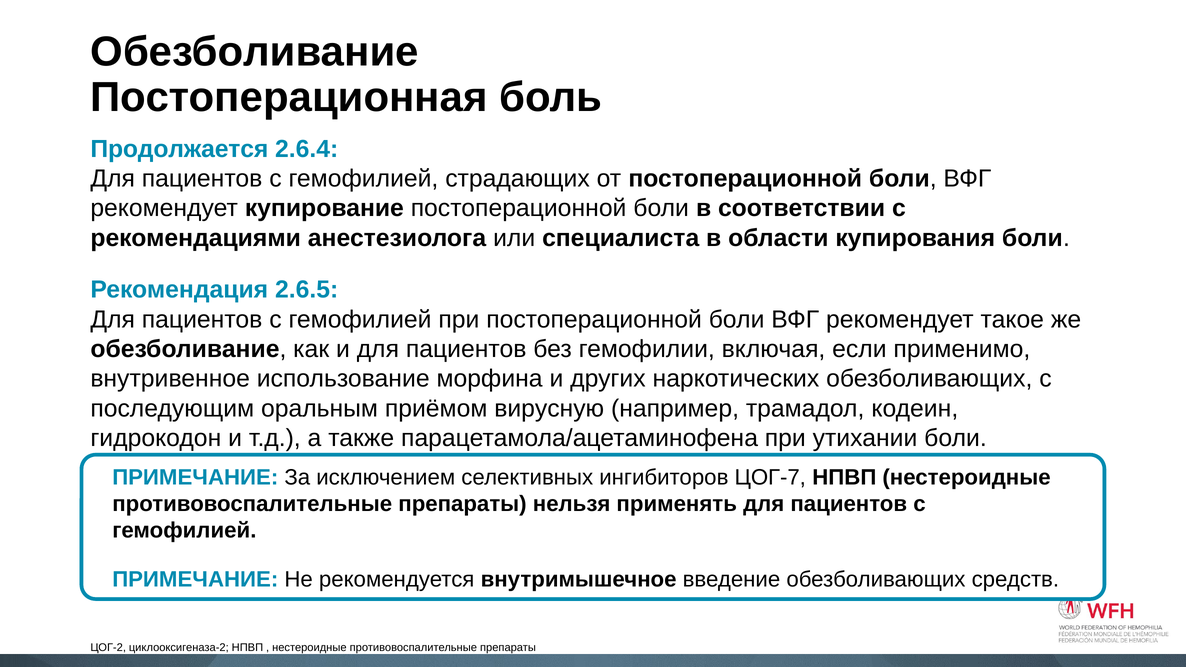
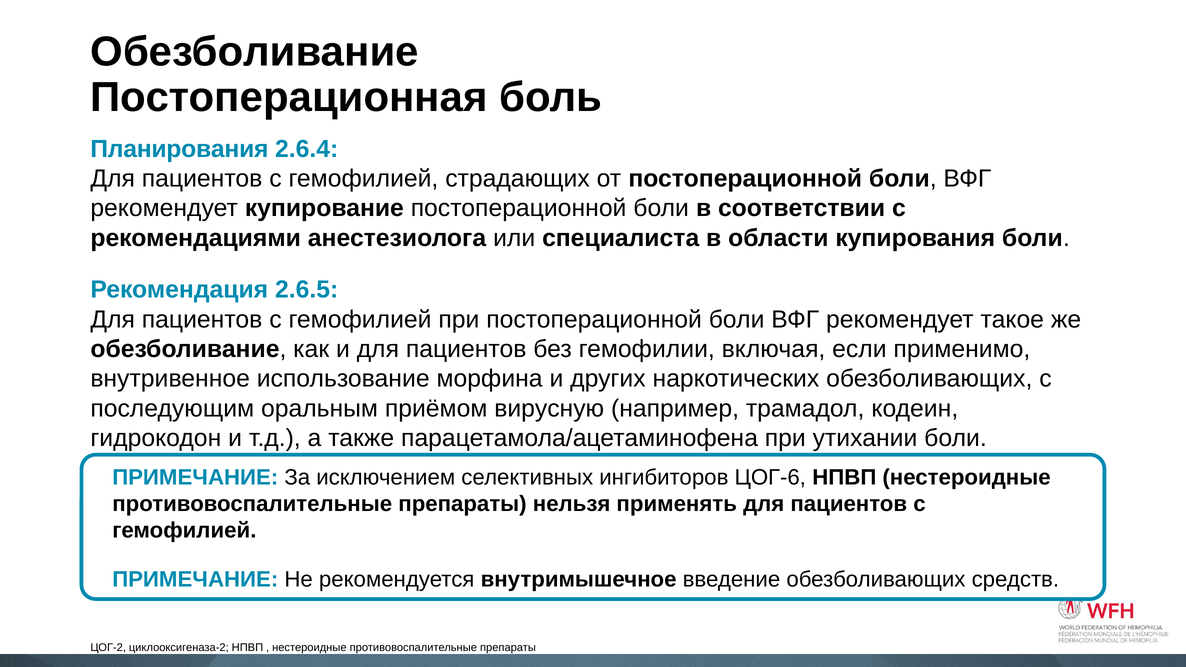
Продолжается: Продолжается -> Планирования
ЦОГ-7: ЦОГ-7 -> ЦОГ-6
